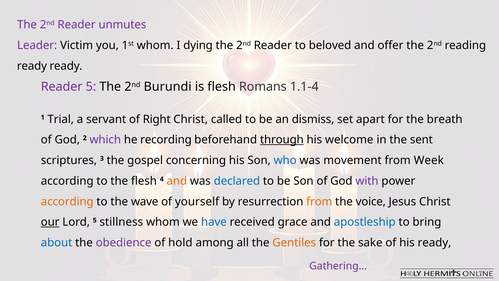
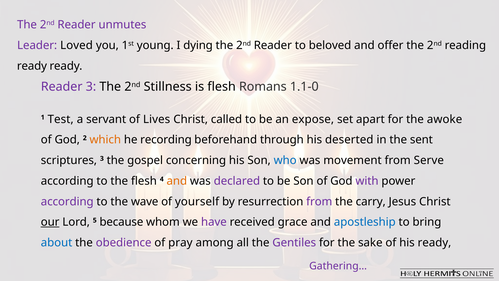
Victim: Victim -> Loved
1st whom: whom -> young
Reader 5: 5 -> 3
Burundi: Burundi -> Stillness
1.1-4: 1.1-4 -> 1.1-0
Trial: Trial -> Test
Right: Right -> Lives
dismiss: dismiss -> expose
breath: breath -> awoke
which colour: purple -> orange
through underline: present -> none
welcome: welcome -> deserted
Week: Week -> Serve
declared colour: blue -> purple
according at (67, 201) colour: orange -> purple
from at (319, 201) colour: orange -> purple
voice: voice -> carry
stillness: stillness -> because
have colour: blue -> purple
hold: hold -> pray
Gentiles colour: orange -> purple
